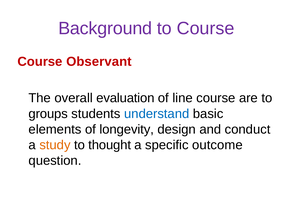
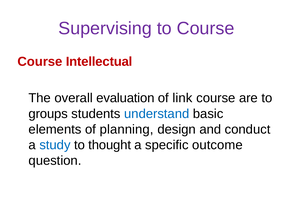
Background: Background -> Supervising
Observant: Observant -> Intellectual
line: line -> link
longevity: longevity -> planning
study colour: orange -> blue
